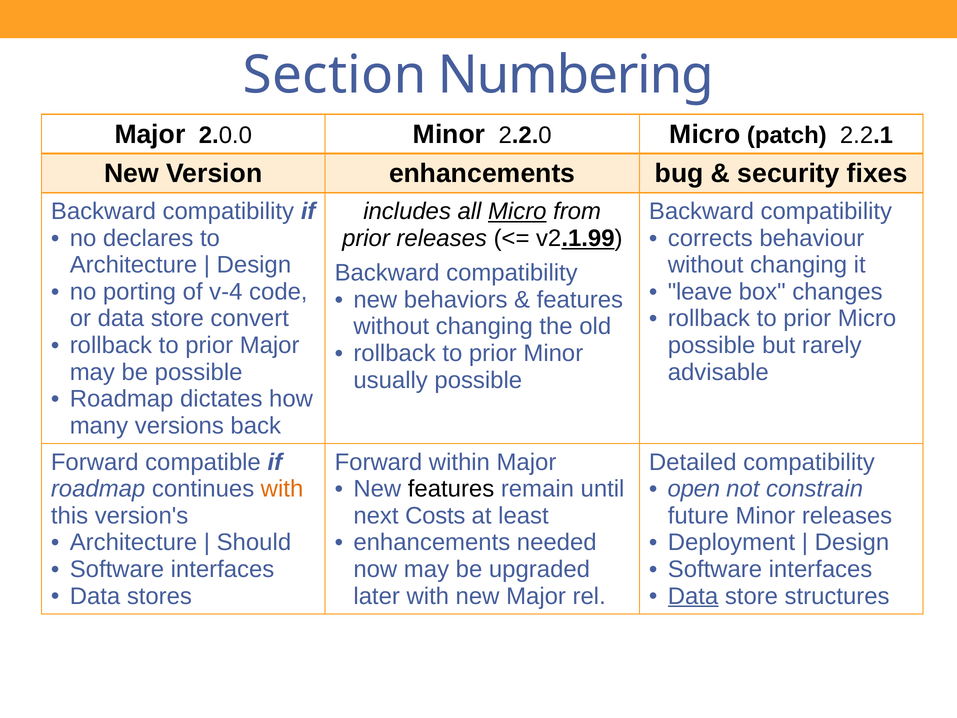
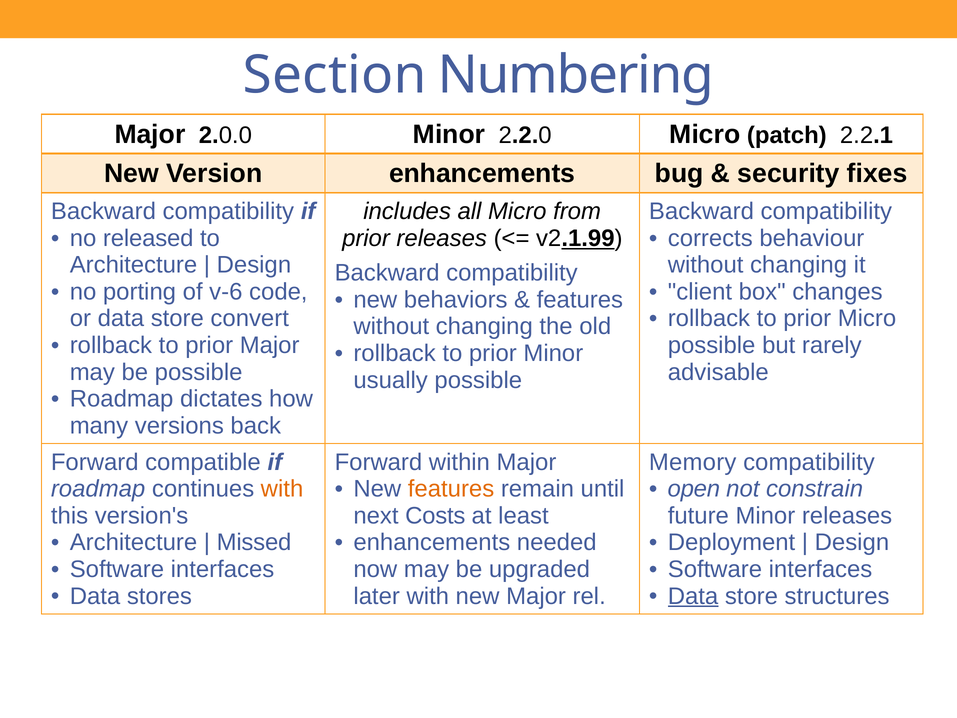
Micro at (517, 211) underline: present -> none
declares: declares -> released
v-4: v-4 -> v-6
leave: leave -> client
Detailed: Detailed -> Memory
features at (451, 489) colour: black -> orange
Should: Should -> Missed
